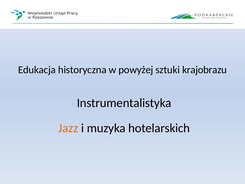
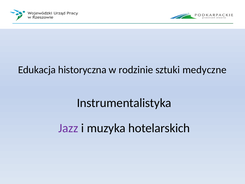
powyżej: powyżej -> rodzinie
krajobrazu: krajobrazu -> medyczne
Jazz colour: orange -> purple
